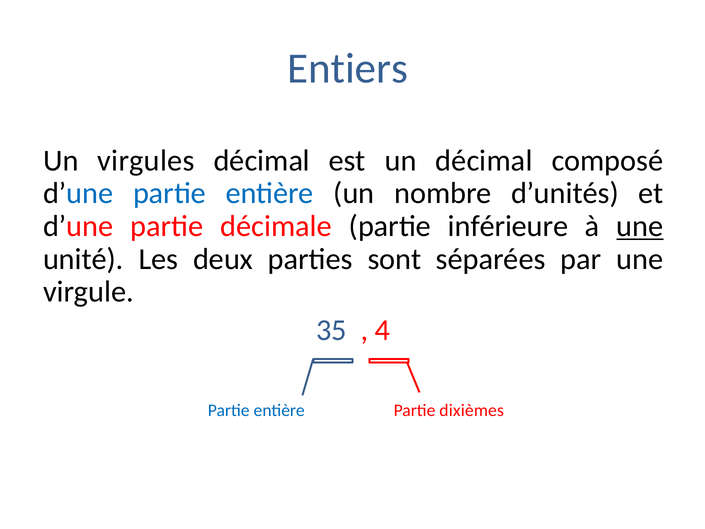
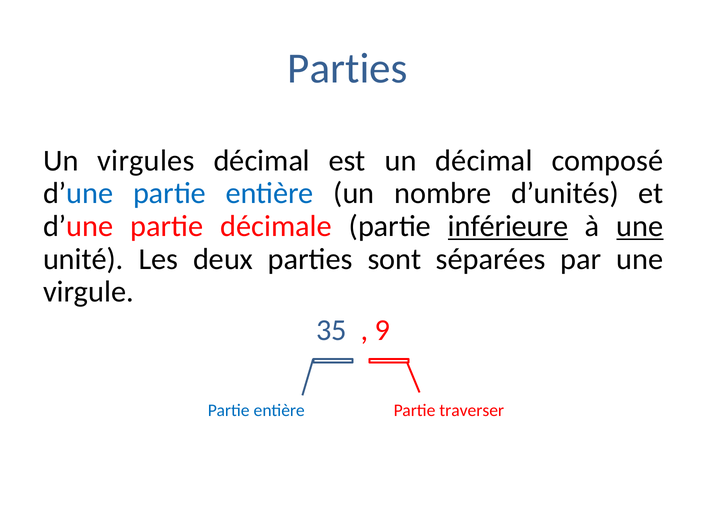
Entiers at (348, 68): Entiers -> Parties
inférieure underline: none -> present
4: 4 -> 9
dixièmes: dixièmes -> traverser
